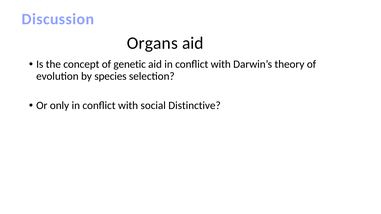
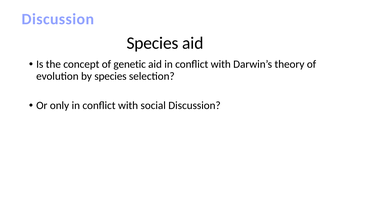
Organs at (152, 43): Organs -> Species
social Distinctive: Distinctive -> Discussion
